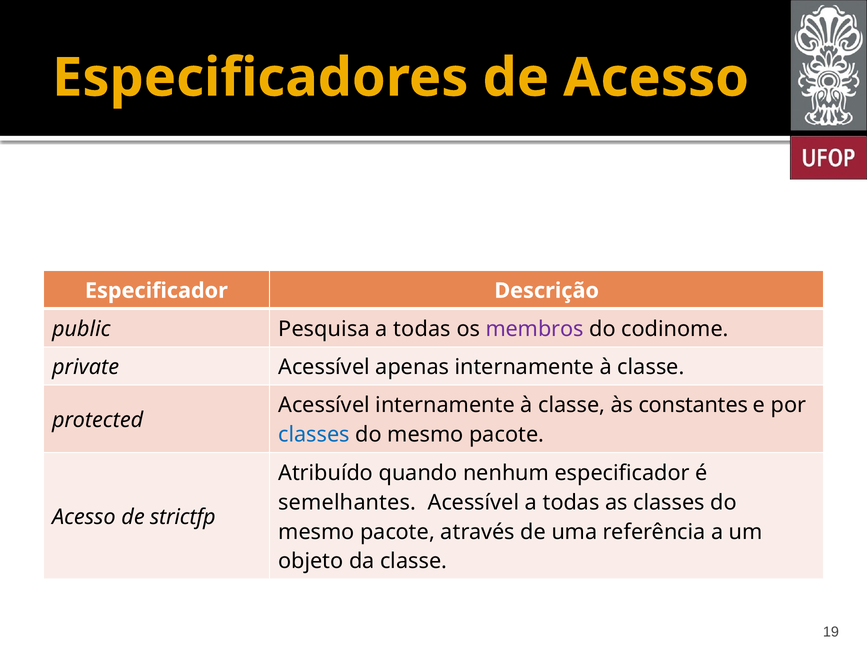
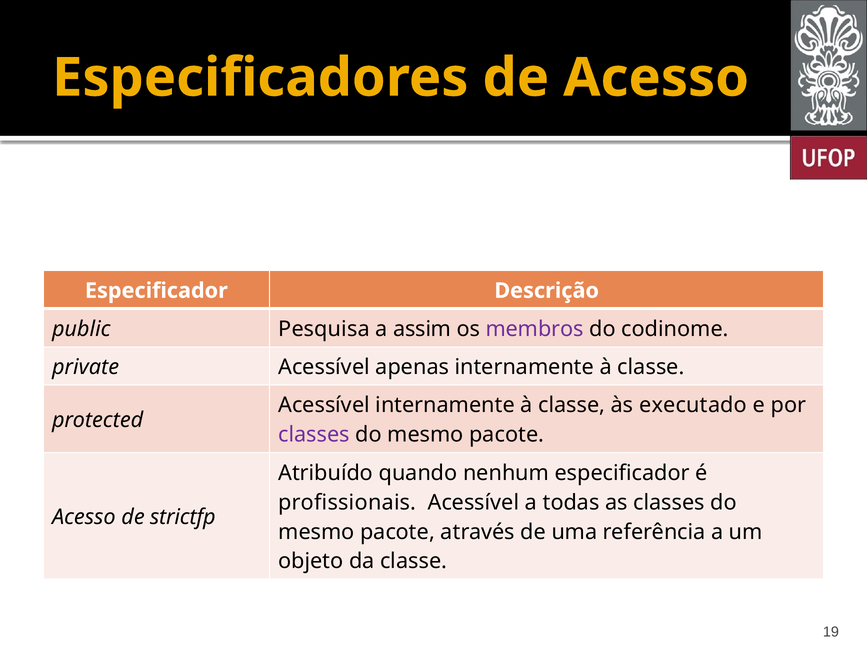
todas at (422, 329): todas -> assim
constantes: constantes -> executado
classes at (314, 435) colour: blue -> purple
semelhantes: semelhantes -> profissionais
